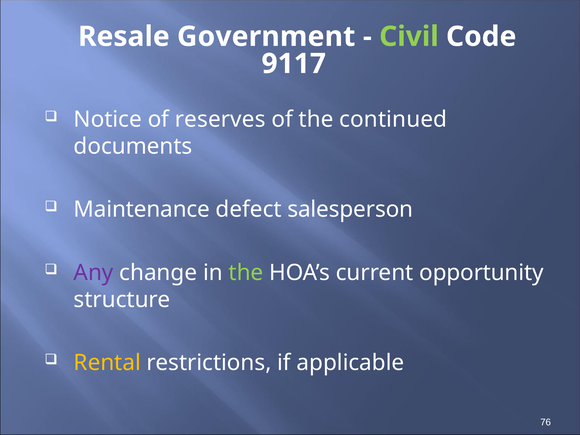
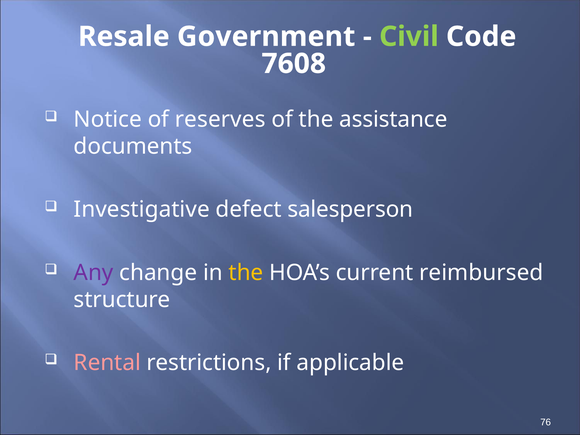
9117: 9117 -> 7608
continued: continued -> assistance
Maintenance: Maintenance -> Investigative
the at (246, 273) colour: light green -> yellow
opportunity: opportunity -> reimbursed
Rental colour: yellow -> pink
